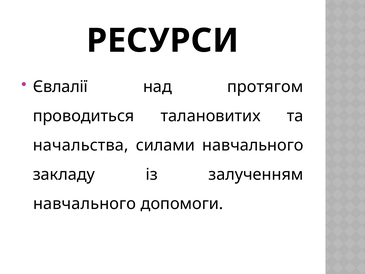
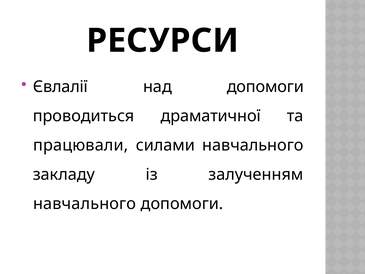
над протягом: протягом -> допомоги
талановитих: талановитих -> драматичної
начальства: начальства -> працювали
